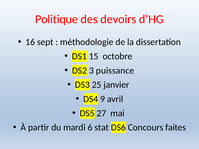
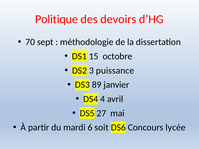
16: 16 -> 70
25: 25 -> 89
9: 9 -> 4
stat: stat -> soit
faites: faites -> lycée
